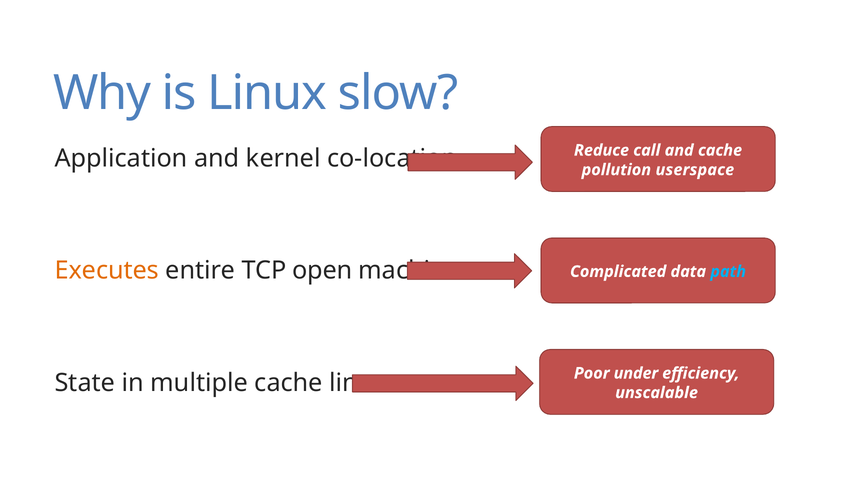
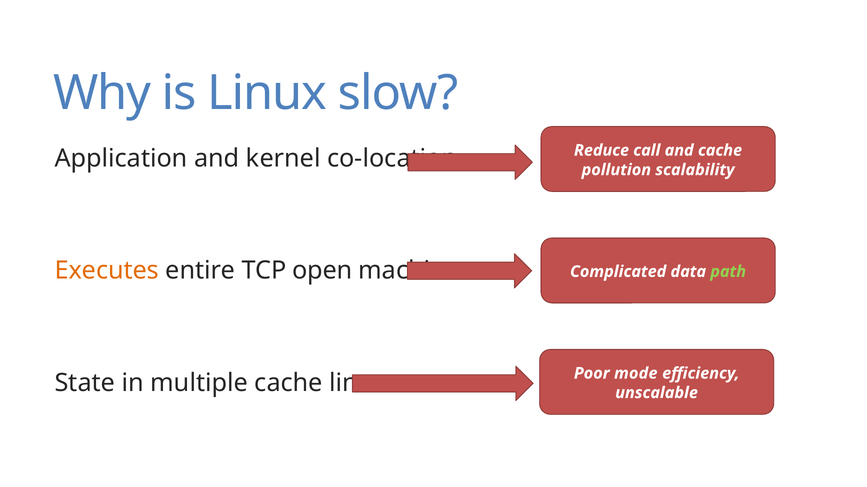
userspace: userspace -> scalability
path colour: light blue -> light green
under: under -> mode
